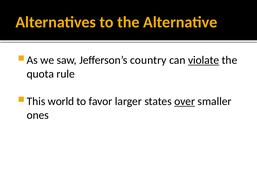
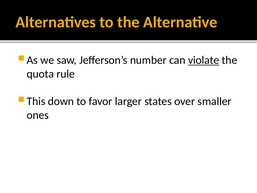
country: country -> number
world: world -> down
over underline: present -> none
